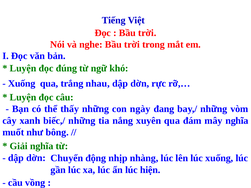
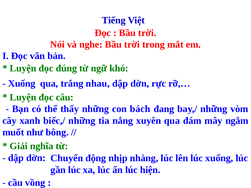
ngày: ngày -> bách
mây nghĩa: nghĩa -> ngắm
